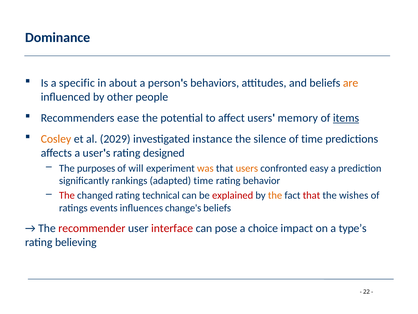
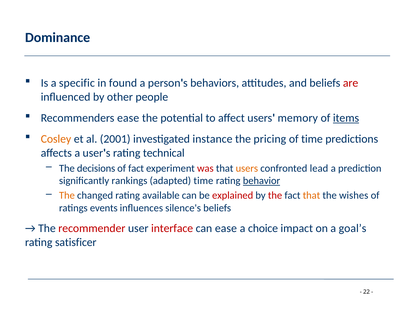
about: about -> found
are colour: orange -> red
2029: 2029 -> 2001
silence: silence -> pricing
designed: designed -> technical
purposes: purposes -> decisions
of will: will -> fact
was colour: orange -> red
easy: easy -> lead
behavior underline: none -> present
The at (67, 195) colour: red -> orange
technical: technical -> available
the at (275, 195) colour: orange -> red
that at (311, 195) colour: red -> orange
change's: change's -> silence's
can pose: pose -> ease
type’s: type’s -> goal’s
believing: believing -> satisficer
